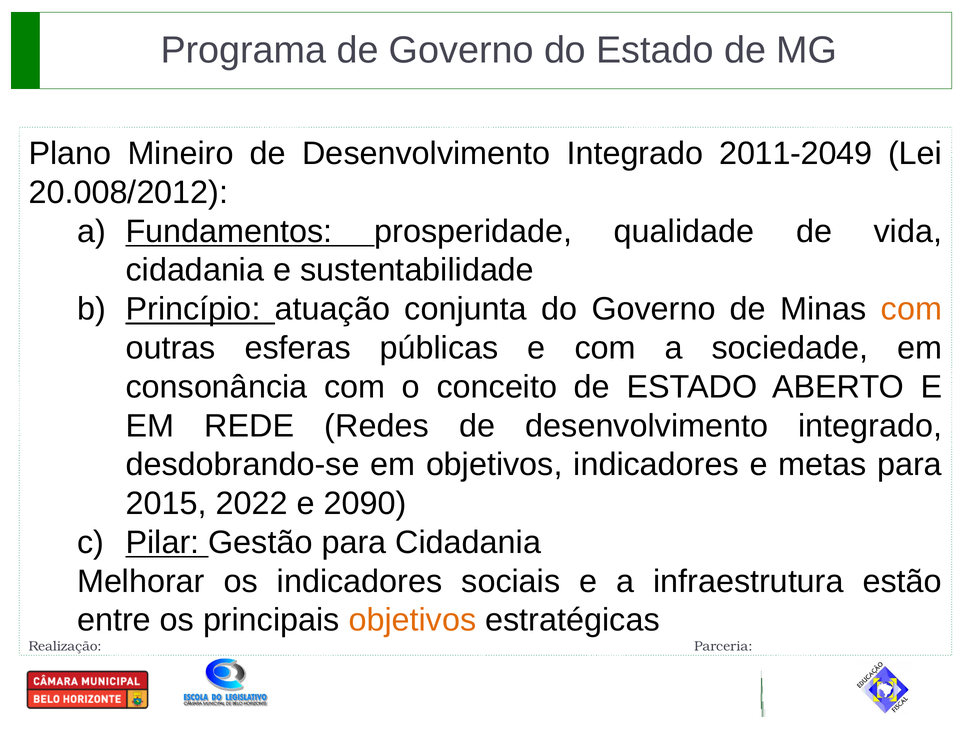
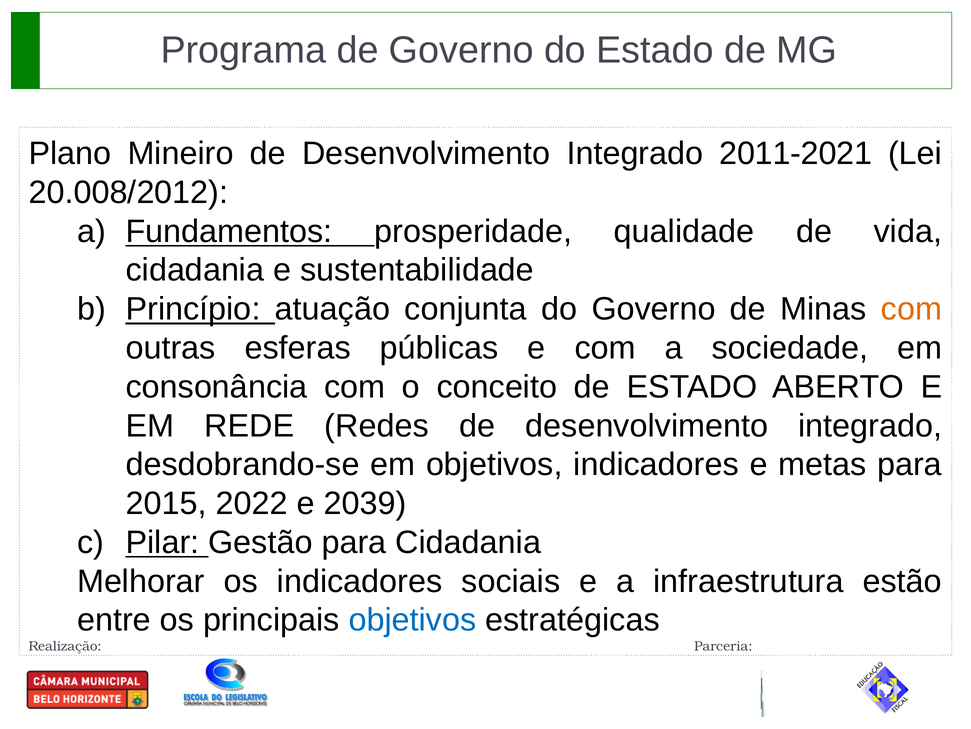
2011-2049: 2011-2049 -> 2011-2021
2090: 2090 -> 2039
objetivos at (412, 620) colour: orange -> blue
